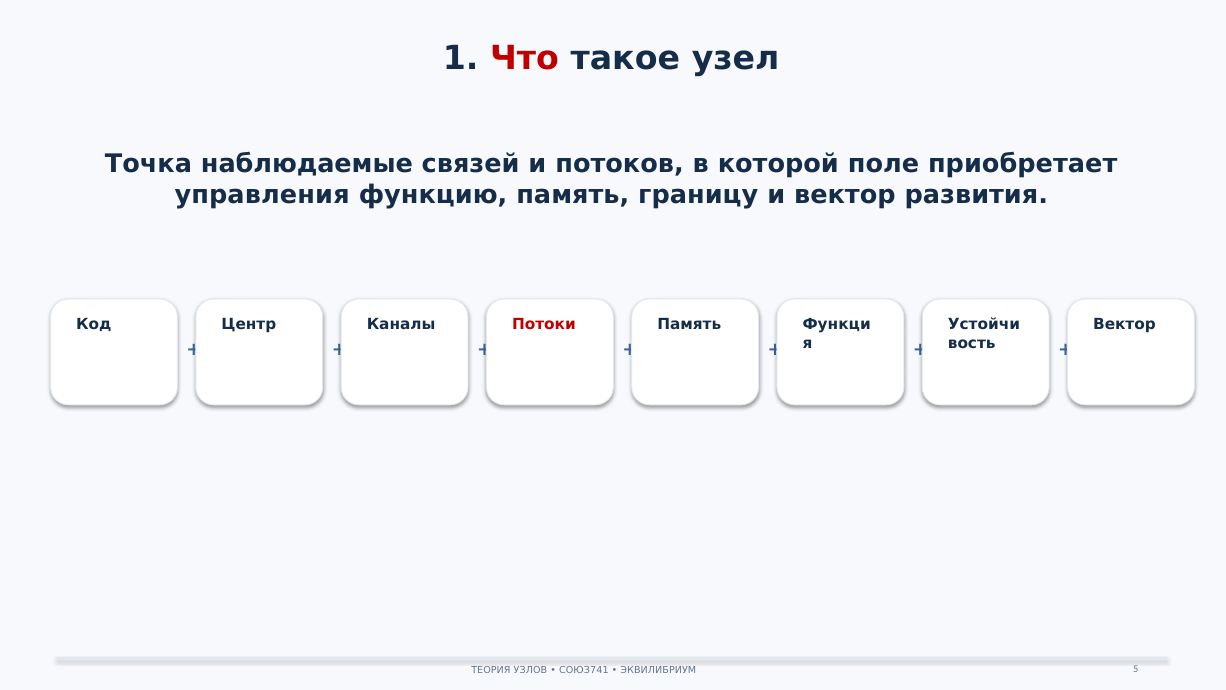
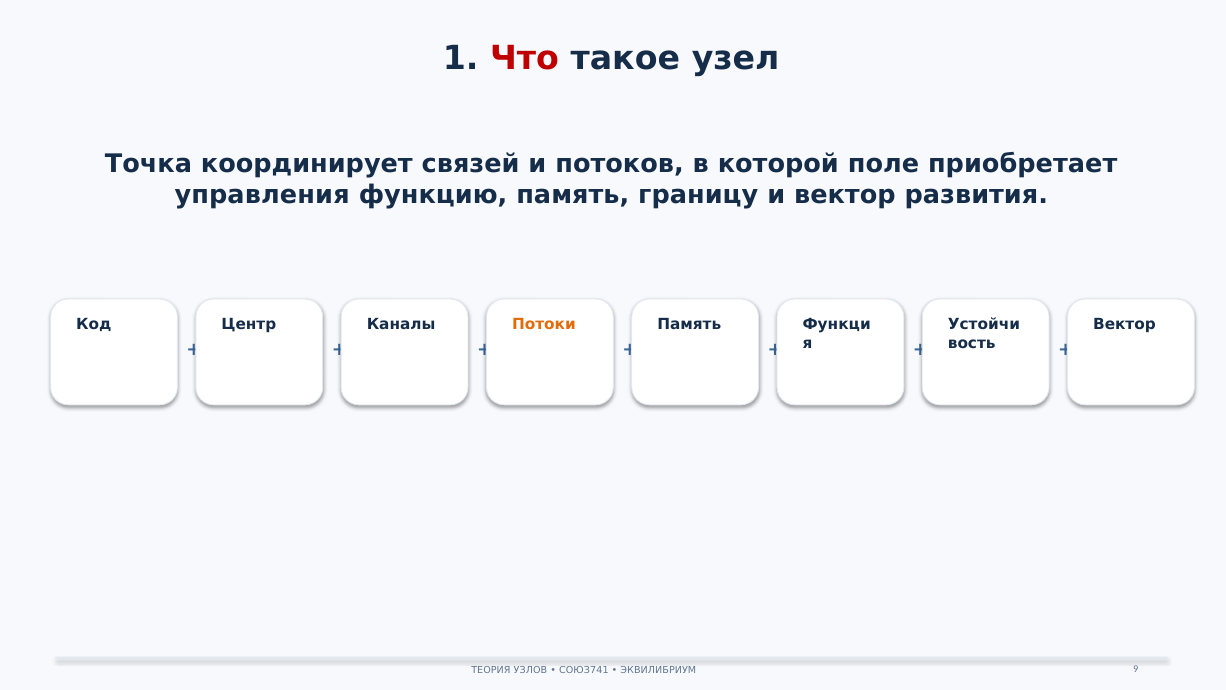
наблюдаемые: наблюдаемые -> координирует
Потоки colour: red -> orange
5: 5 -> 9
